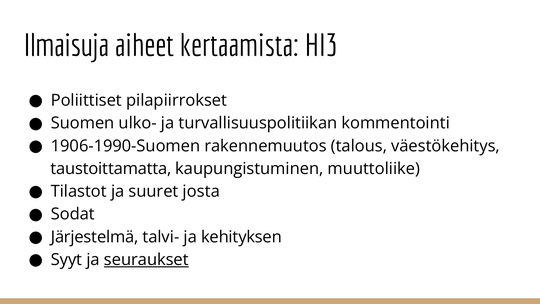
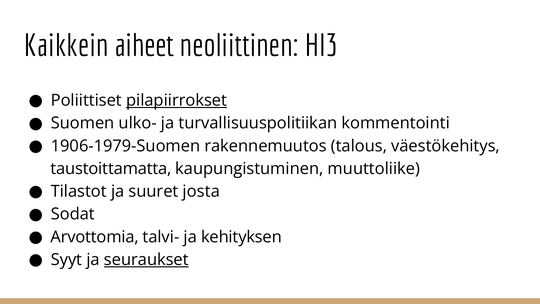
Ilmaisuja: Ilmaisuja -> Kaikkein
kertaamista: kertaamista -> neoliittinen
pilapiirrokset underline: none -> present
1906-1990-Suomen: 1906-1990-Suomen -> 1906-1979-Suomen
Järjestelmä: Järjestelmä -> Arvottomia
